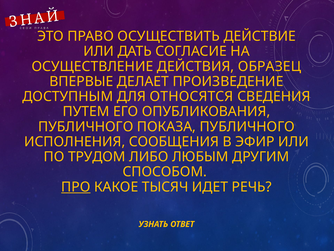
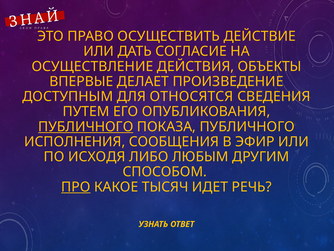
ОБРАЗЕЦ: ОБРАЗЕЦ -> ОБЪЕКТЫ
ПУБЛИЧНОГО at (86, 126) underline: none -> present
ТРУДОМ: ТРУДОМ -> ИСХОДЯ
